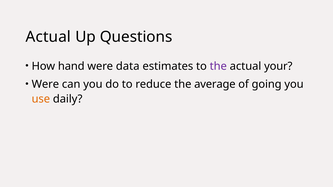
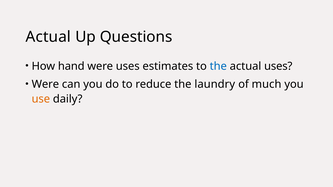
were data: data -> uses
the at (218, 66) colour: purple -> blue
actual your: your -> uses
average: average -> laundry
going: going -> much
